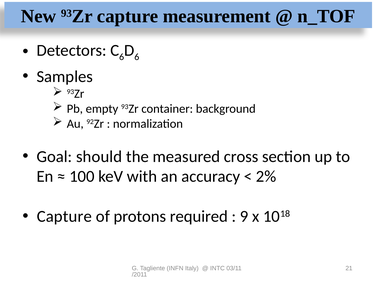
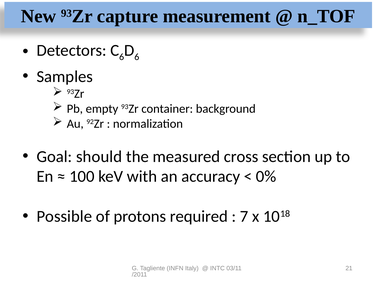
2%: 2% -> 0%
Capture at (64, 217): Capture -> Possible
9: 9 -> 7
